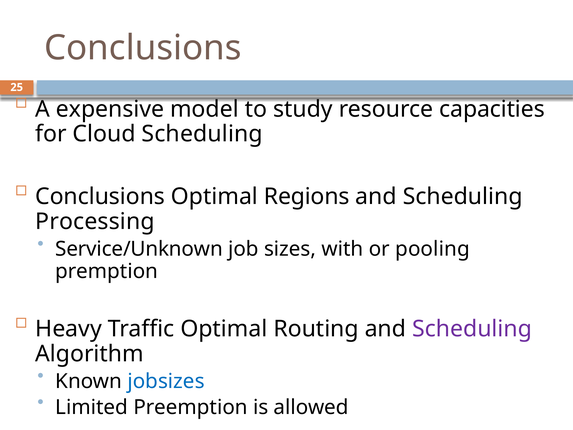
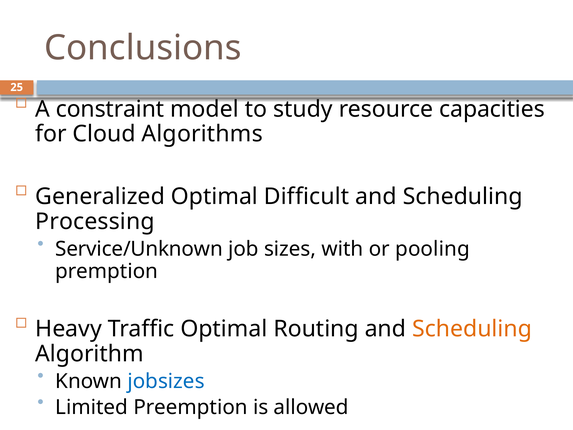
expensive: expensive -> constraint
Cloud Scheduling: Scheduling -> Algorithms
Conclusions at (100, 197): Conclusions -> Generalized
Regions: Regions -> Difficult
Scheduling at (472, 329) colour: purple -> orange
